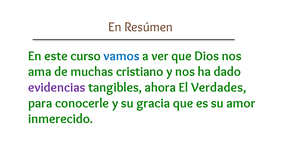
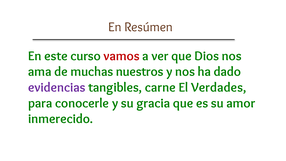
vamos colour: blue -> red
cristiano: cristiano -> nuestros
ahora: ahora -> carne
